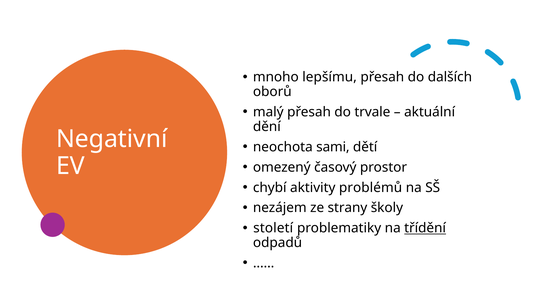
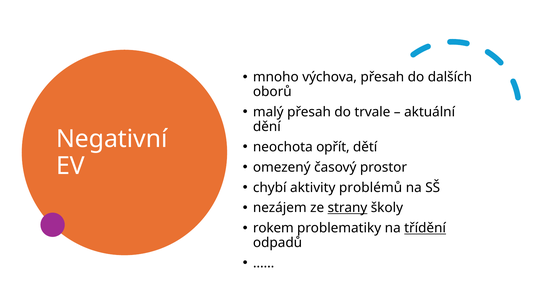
lepšímu: lepšímu -> výchova
sami: sami -> opřít
strany underline: none -> present
století: století -> rokem
